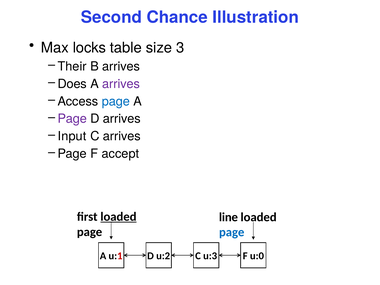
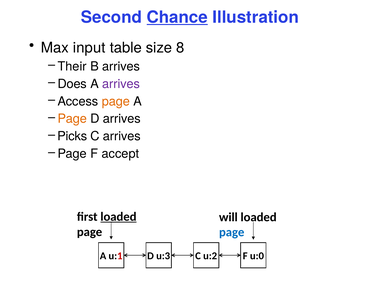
Chance underline: none -> present
locks: locks -> input
3: 3 -> 8
page at (116, 101) colour: blue -> orange
Page at (72, 119) colour: purple -> orange
Input: Input -> Picks
line: line -> will
u:2: u:2 -> u:3
u:3: u:3 -> u:2
